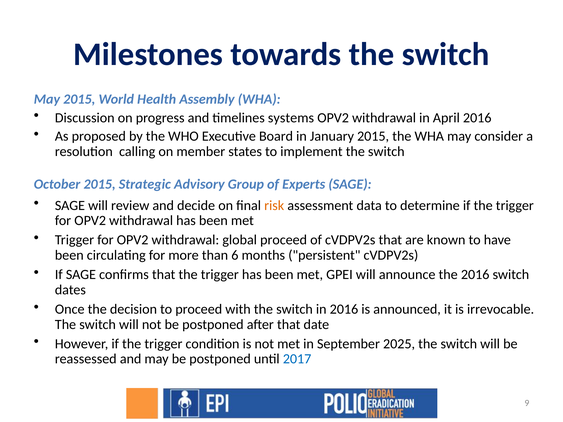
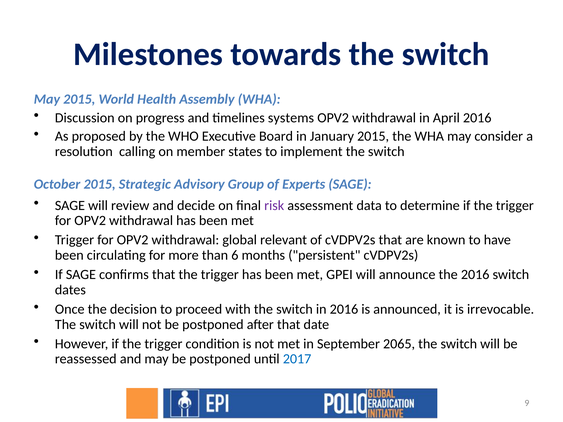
risk colour: orange -> purple
global proceed: proceed -> relevant
2025: 2025 -> 2065
